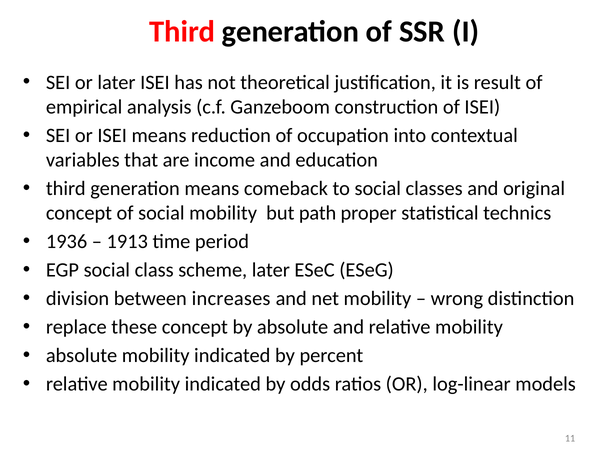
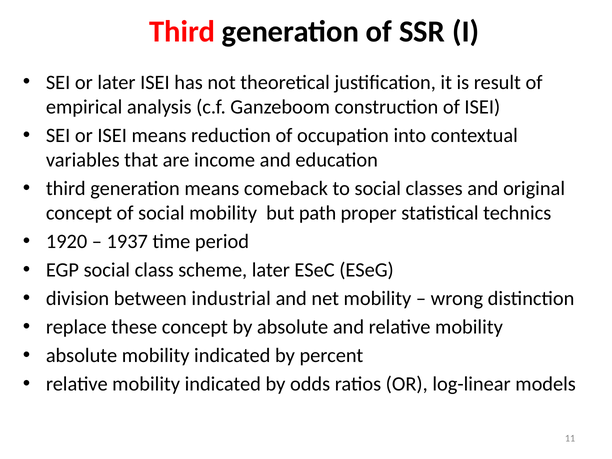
1936: 1936 -> 1920
1913: 1913 -> 1937
increases: increases -> industrial
